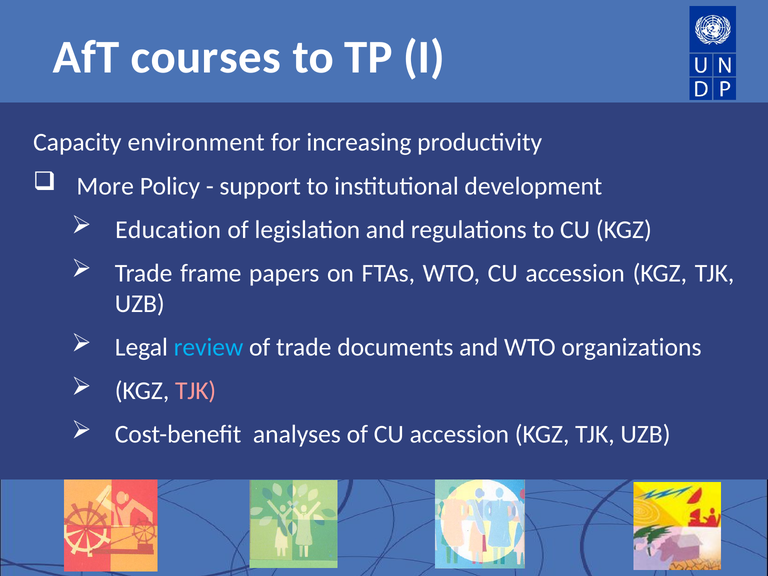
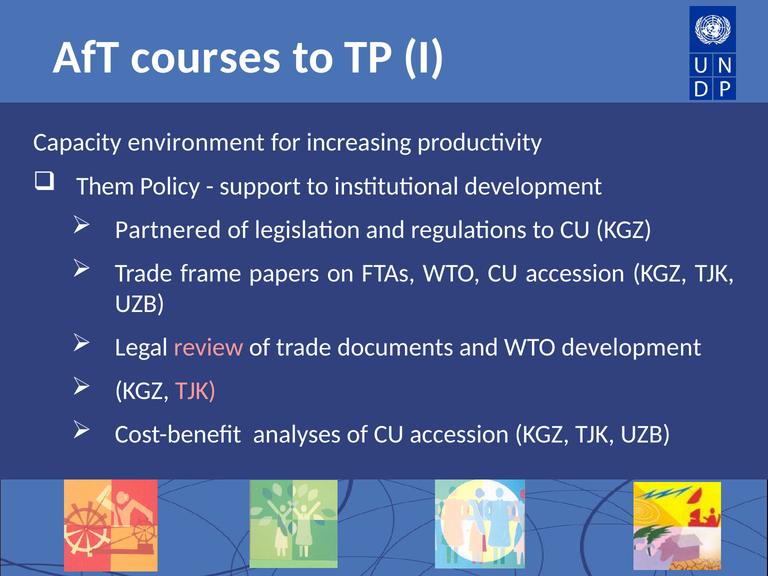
More: More -> Them
Education: Education -> Partnered
review colour: light blue -> pink
WTO organizations: organizations -> development
